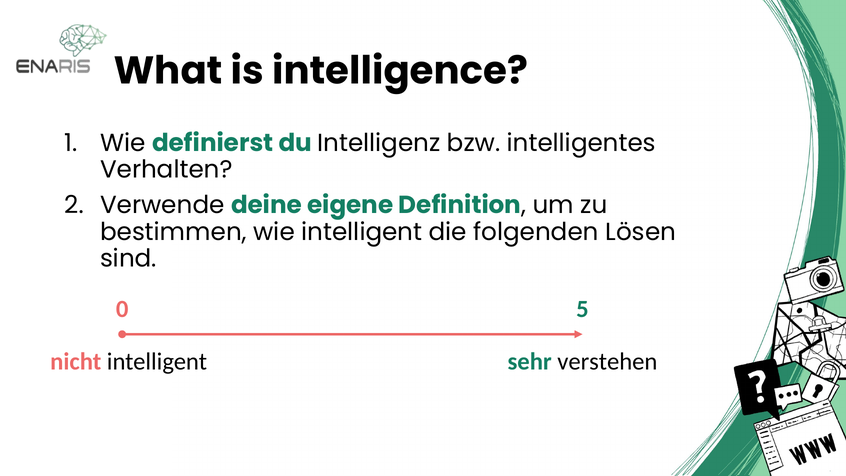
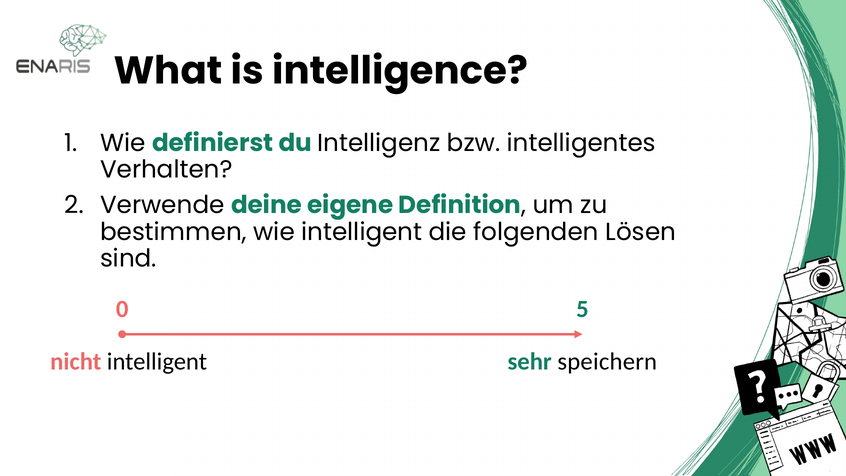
verstehen: verstehen -> speichern
